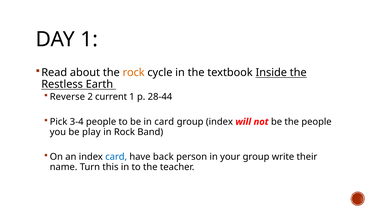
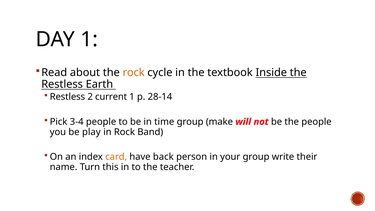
Reverse at (67, 97): Reverse -> Restless
28-44: 28-44 -> 28-14
in card: card -> time
group index: index -> make
card at (116, 157) colour: blue -> orange
